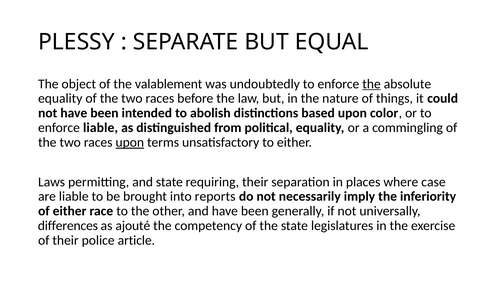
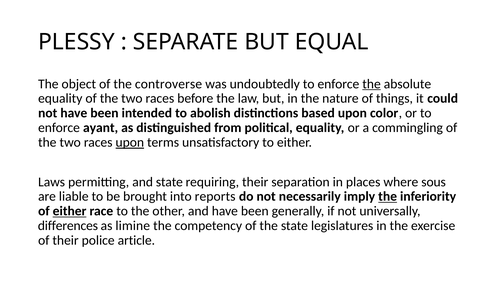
valablement: valablement -> controverse
enforce liable: liable -> ayant
case: case -> sous
the at (388, 197) underline: none -> present
either at (70, 211) underline: none -> present
ajouté: ajouté -> limine
